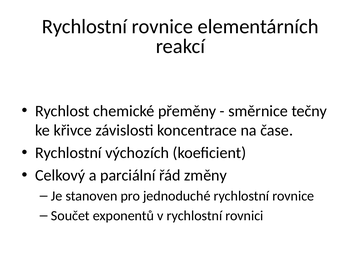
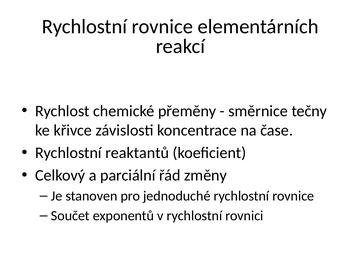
výchozích: výchozích -> reaktantů
